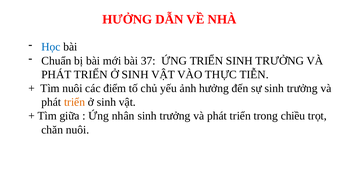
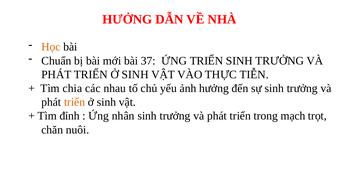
Học colour: blue -> orange
Tìm nuôi: nuôi -> chia
điểm: điểm -> nhau
giữa: giữa -> đỉnh
chiều: chiều -> mạch
